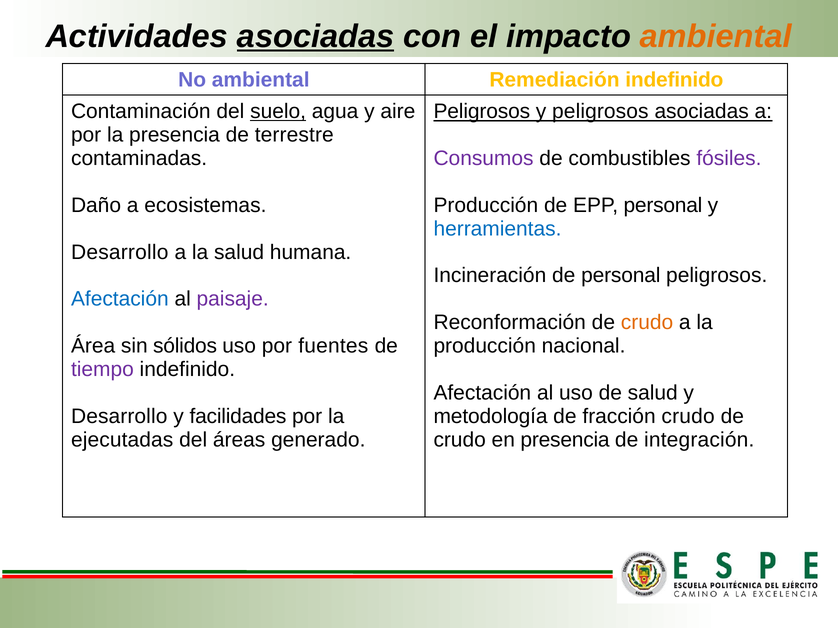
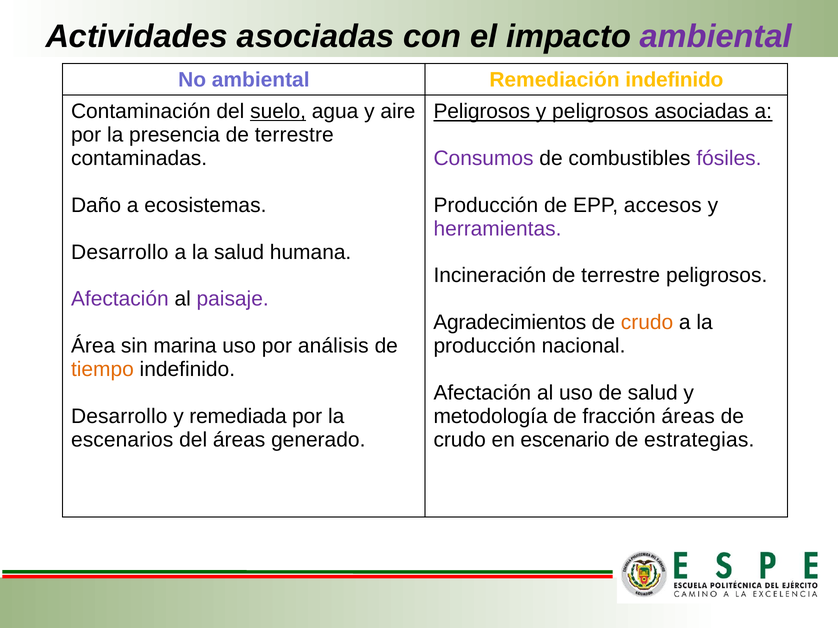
asociadas at (316, 37) underline: present -> none
ambiental at (716, 37) colour: orange -> purple
EPP personal: personal -> accesos
herramientas colour: blue -> purple
Incineración de personal: personal -> terrestre
Afectación at (120, 299) colour: blue -> purple
Reconformación: Reconformación -> Agradecimientos
sólidos: sólidos -> marina
fuentes: fuentes -> análisis
tiempo colour: purple -> orange
facilidades: facilidades -> remediada
fracción crudo: crudo -> áreas
ejecutadas: ejecutadas -> escenarios
en presencia: presencia -> escenario
integración: integración -> estrategias
